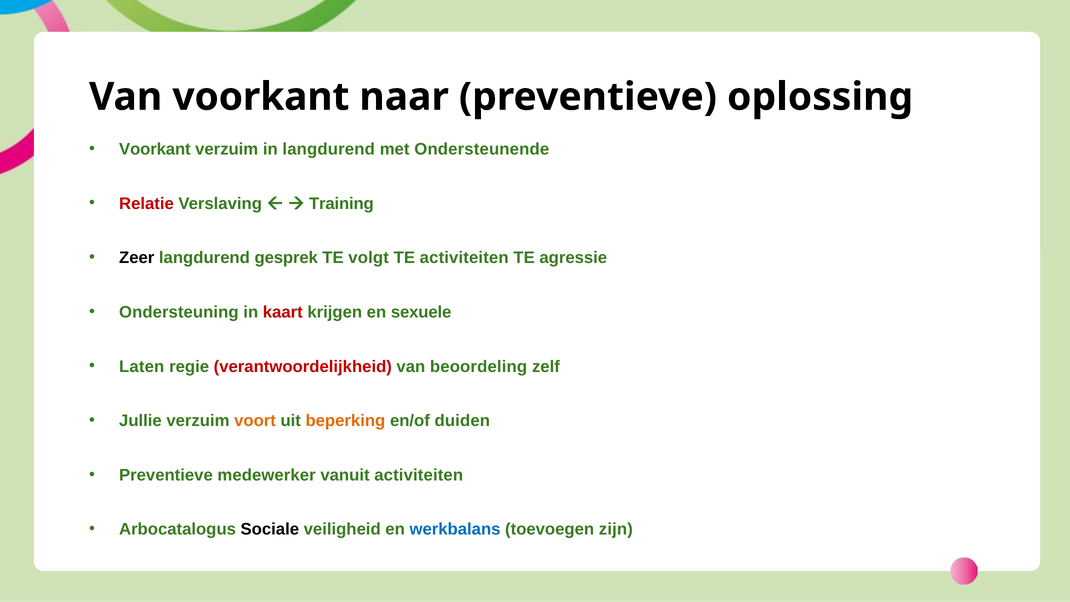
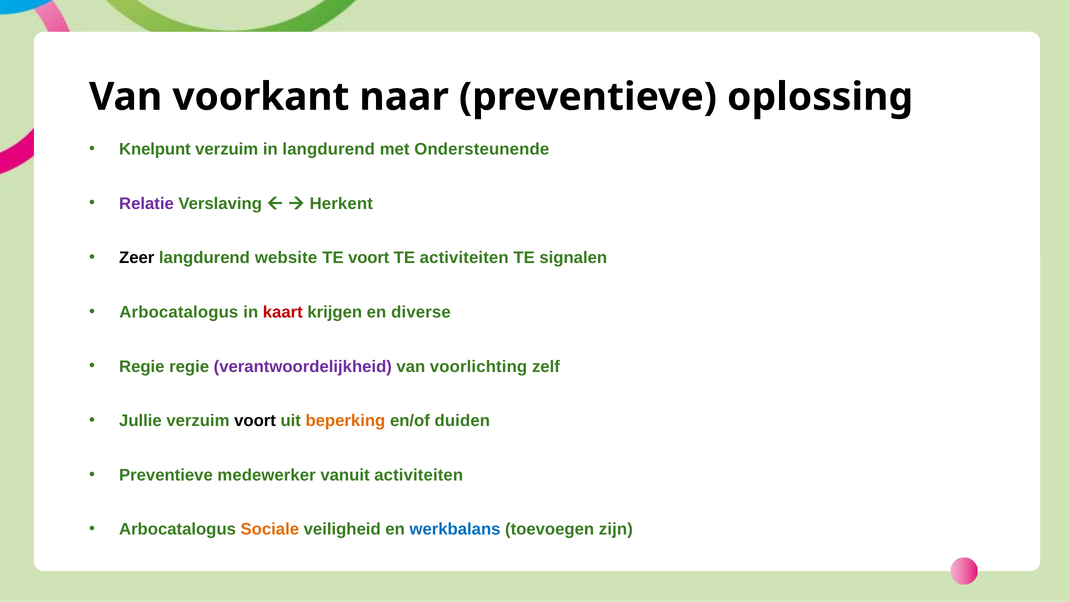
Voorkant at (155, 149): Voorkant -> Knelpunt
Relatie colour: red -> purple
Training: Training -> Herkent
gesprek: gesprek -> website
TE volgt: volgt -> voort
agressie: agressie -> signalen
Ondersteuning at (179, 312): Ondersteuning -> Arbocatalogus
sexuele: sexuele -> diverse
Laten at (142, 366): Laten -> Regie
verantwoordelijkheid colour: red -> purple
beoordeling: beoordeling -> voorlichting
voort at (255, 421) colour: orange -> black
Sociale colour: black -> orange
